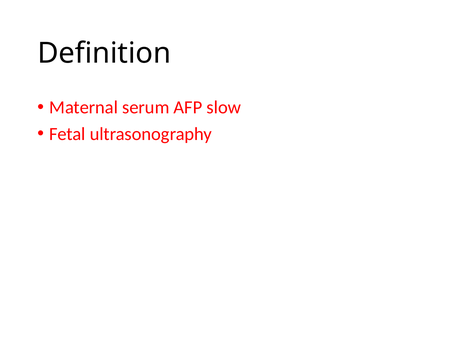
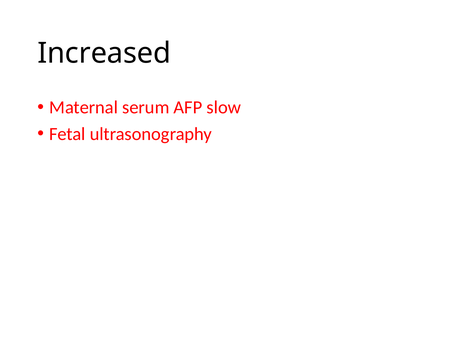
Definition: Definition -> Increased
